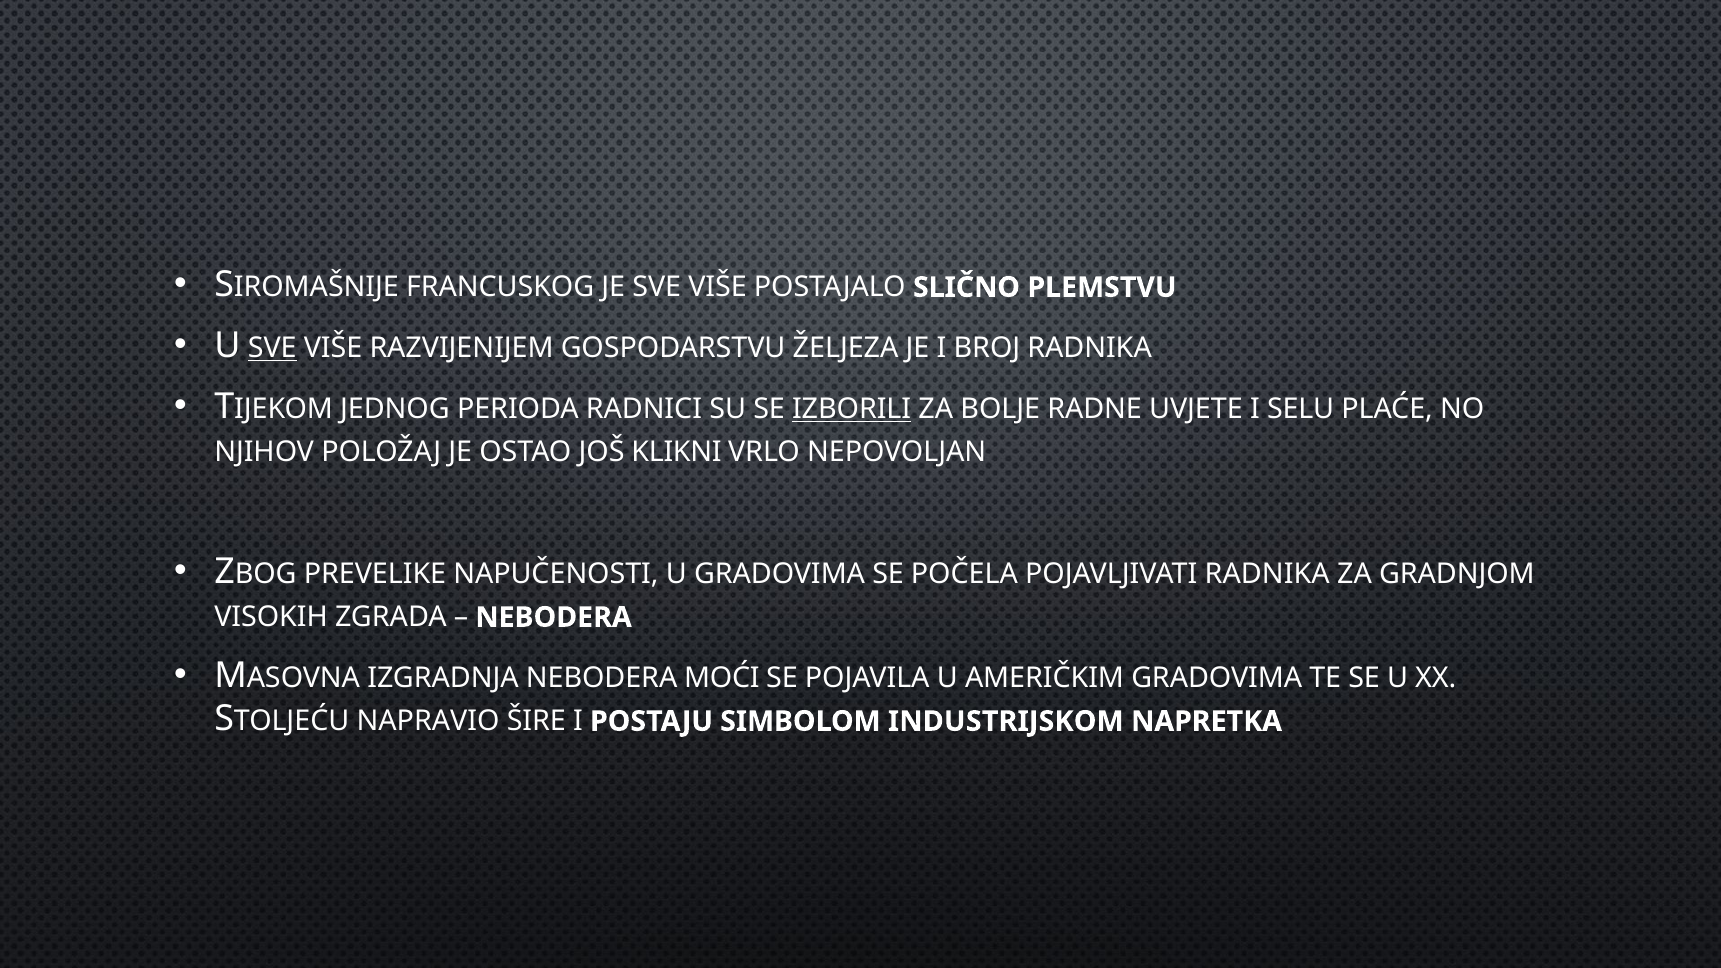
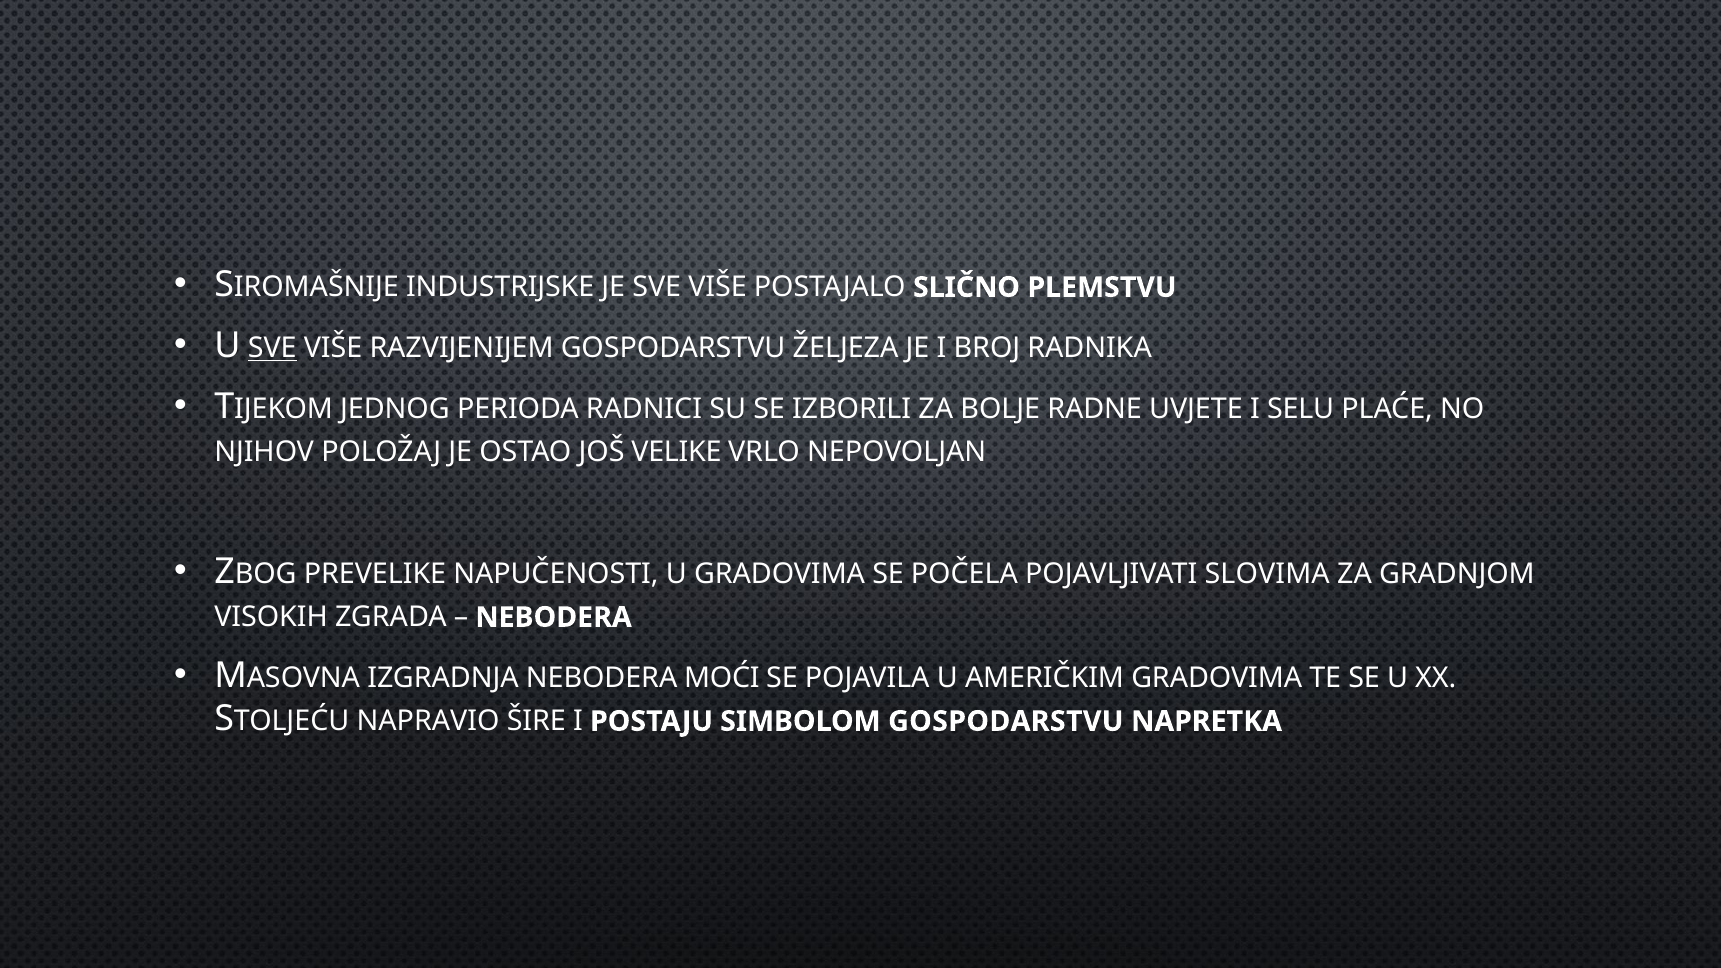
FRANCUSKOG: FRANCUSKOG -> INDUSTRIJSKE
IZBORILI underline: present -> none
KLIKNI: KLIKNI -> VELIKE
POJAVLJIVATI RADNIKA: RADNIKA -> SLOVIMA
SIMBOLOM INDUSTRIJSKOM: INDUSTRIJSKOM -> GOSPODARSTVU
